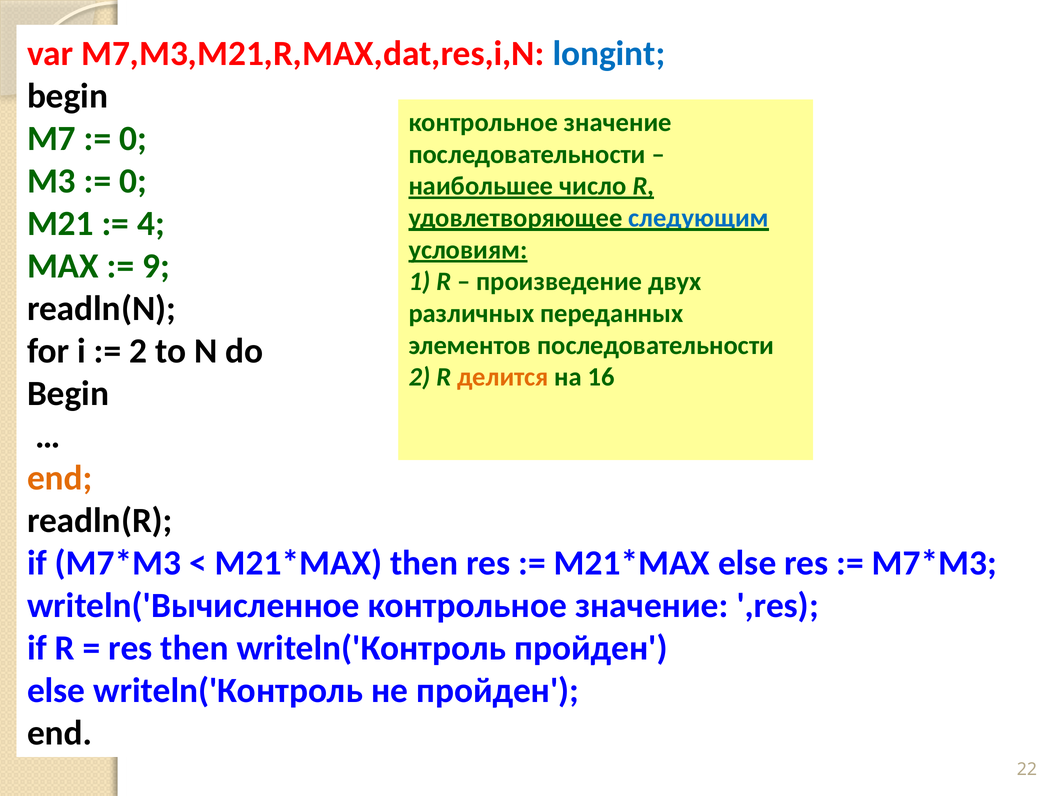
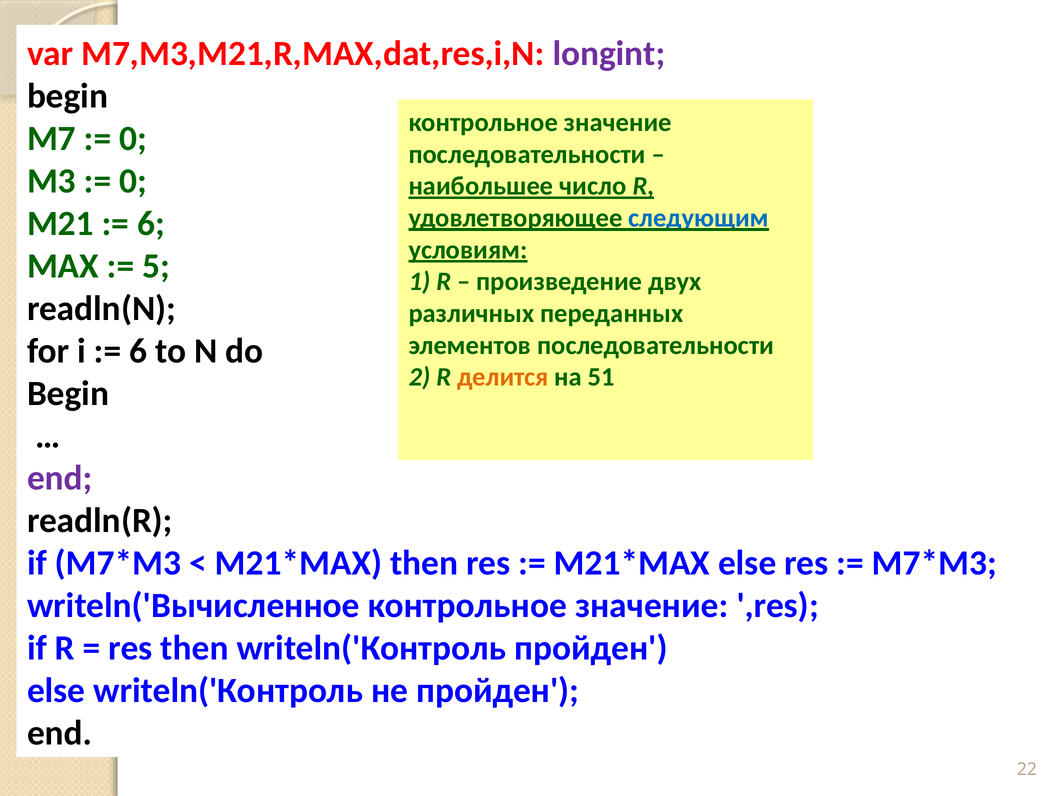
longint colour: blue -> purple
4 at (151, 224): 4 -> 6
9: 9 -> 5
2 at (138, 351): 2 -> 6
16: 16 -> 51
end at (60, 479) colour: orange -> purple
